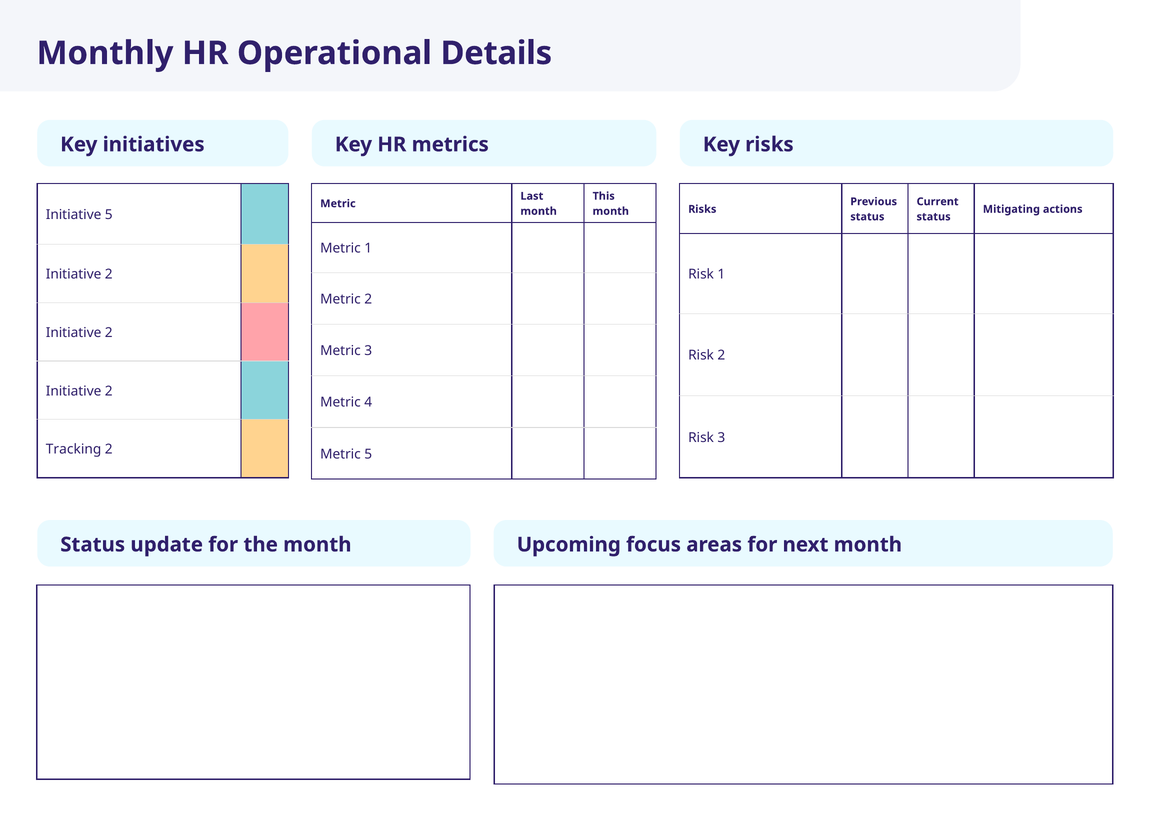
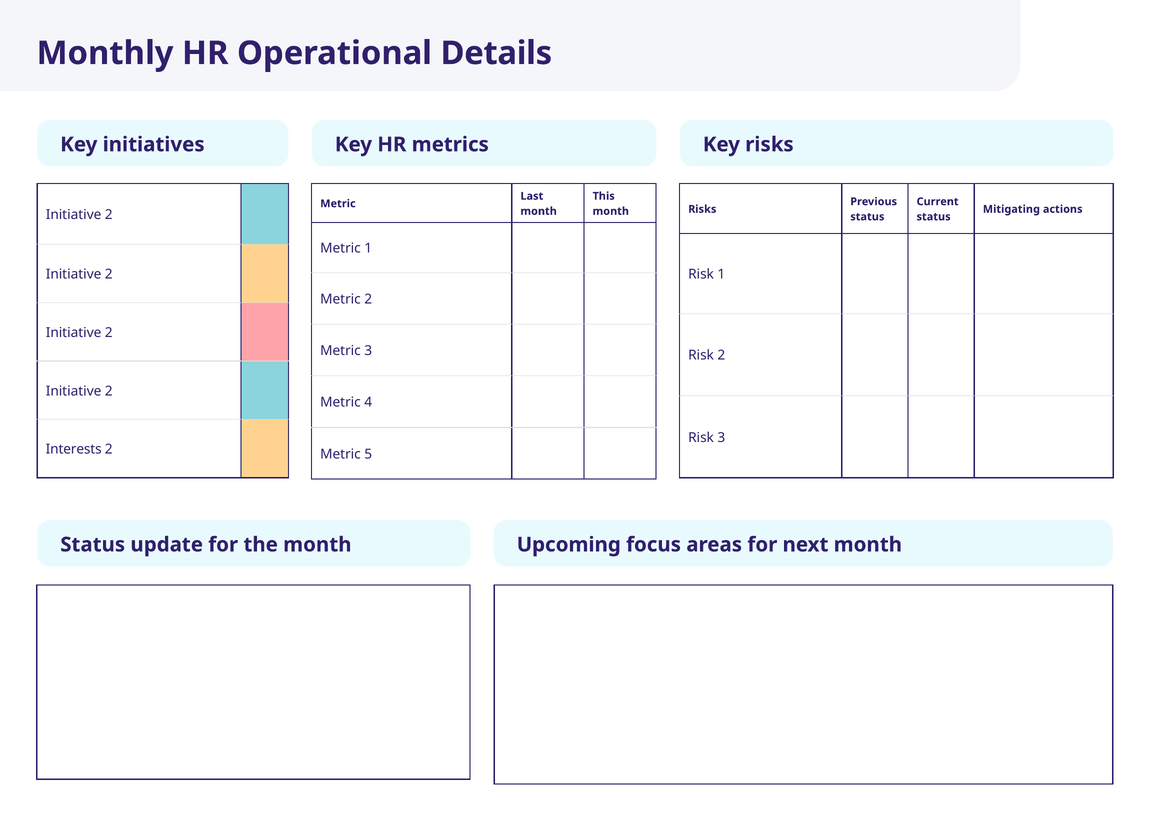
5 at (109, 215): 5 -> 2
Tracking: Tracking -> Interests
